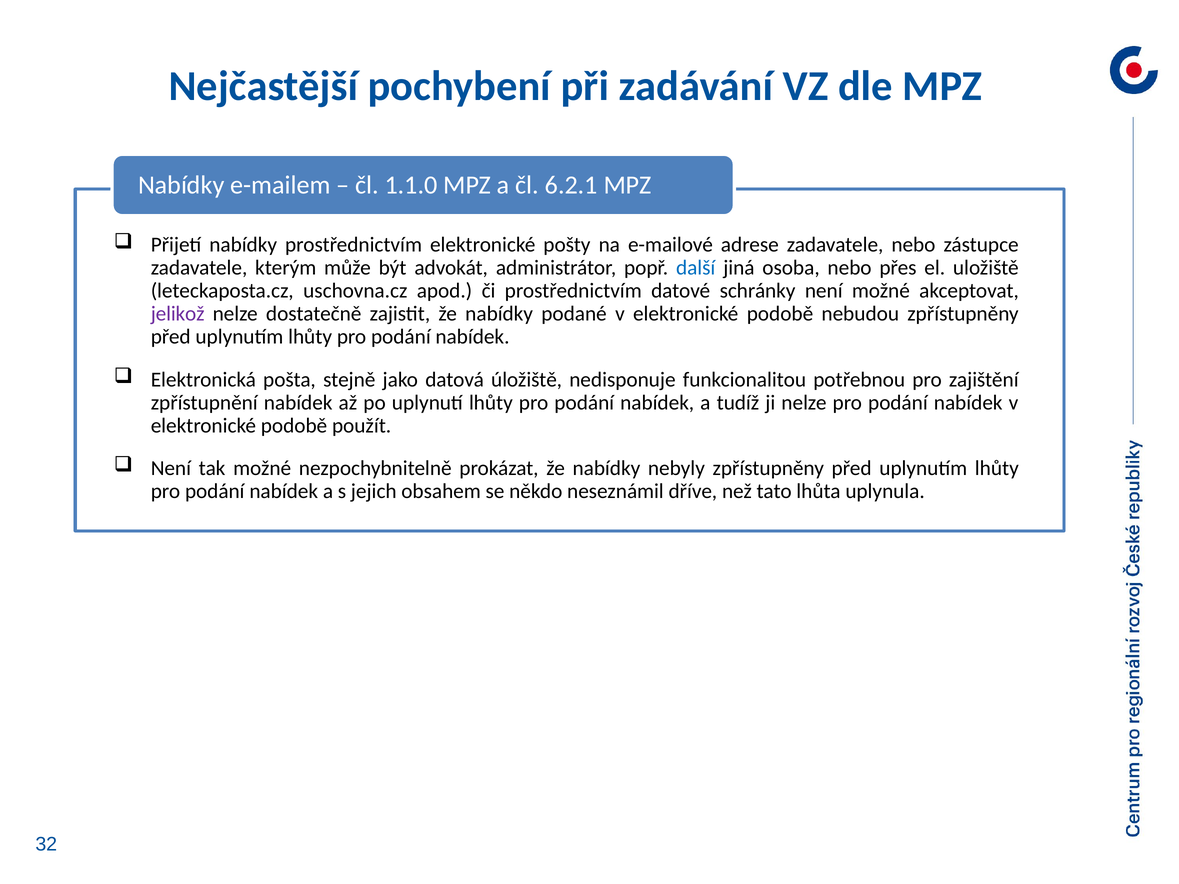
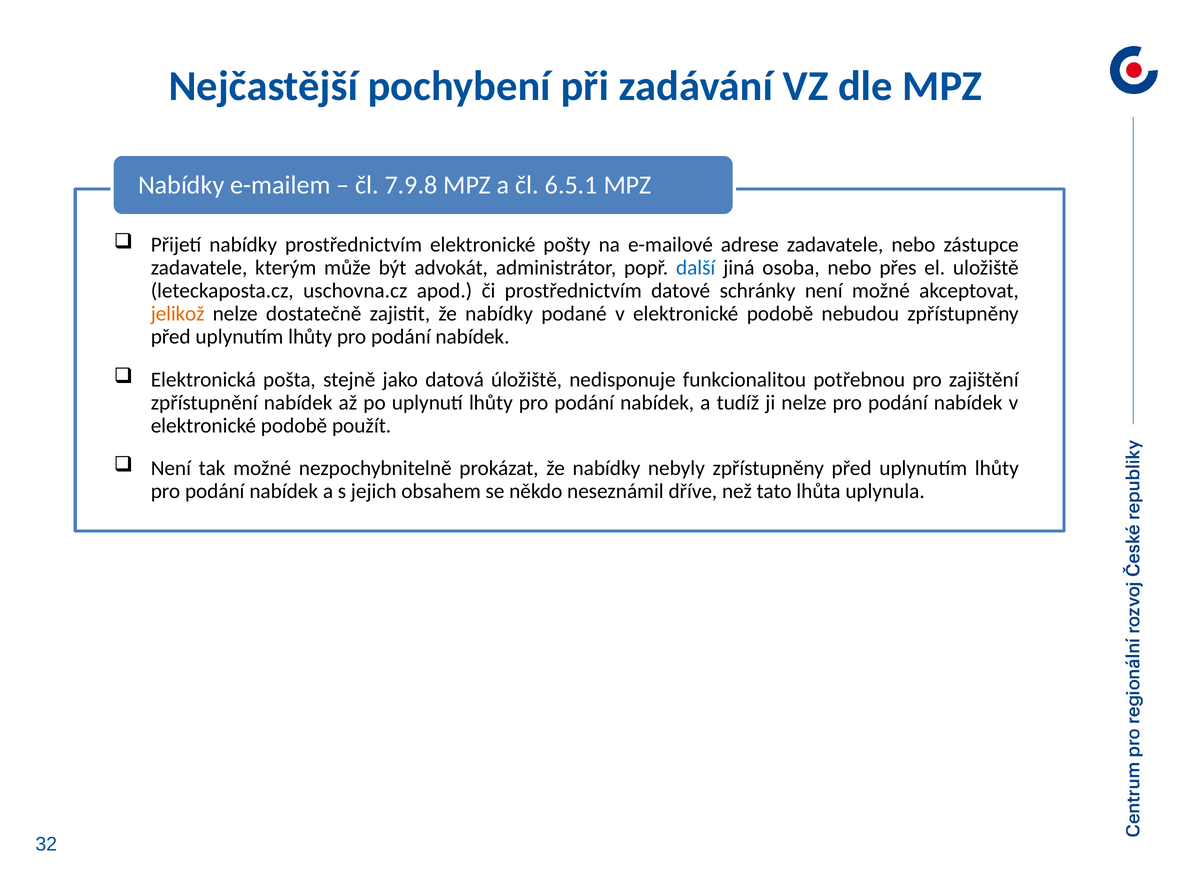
1.1.0: 1.1.0 -> 7.9.8
6.2.1: 6.2.1 -> 6.5.1
jelikož colour: purple -> orange
